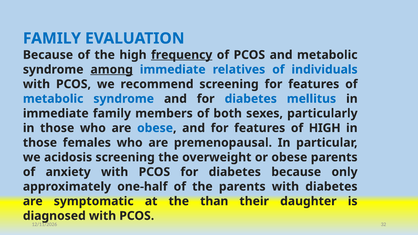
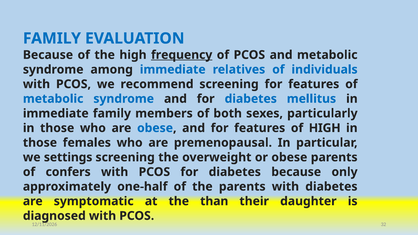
among underline: present -> none
acidosis: acidosis -> settings
anxiety: anxiety -> confers
